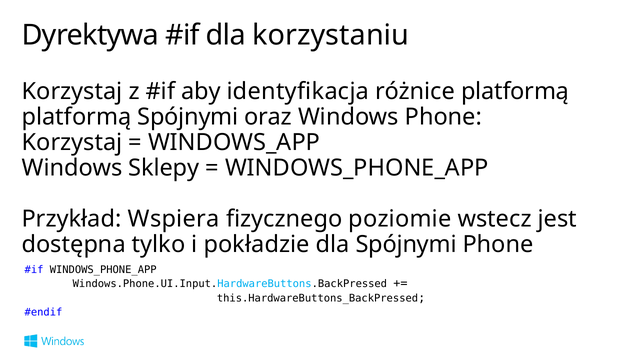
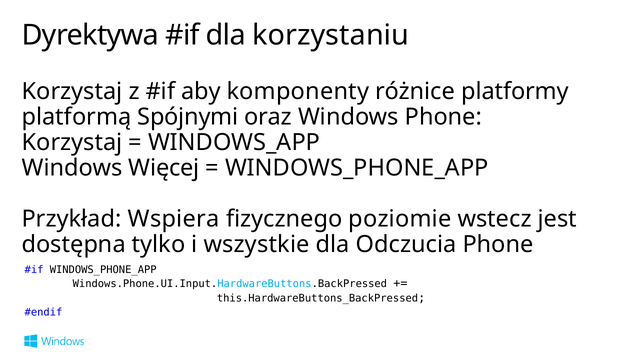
identyfikacja: identyfikacja -> komponenty
różnice platformą: platformą -> platformy
Sklepy: Sklepy -> Więcej
pokładzie: pokładzie -> wszystkie
dla Spójnymi: Spójnymi -> Odczucia
